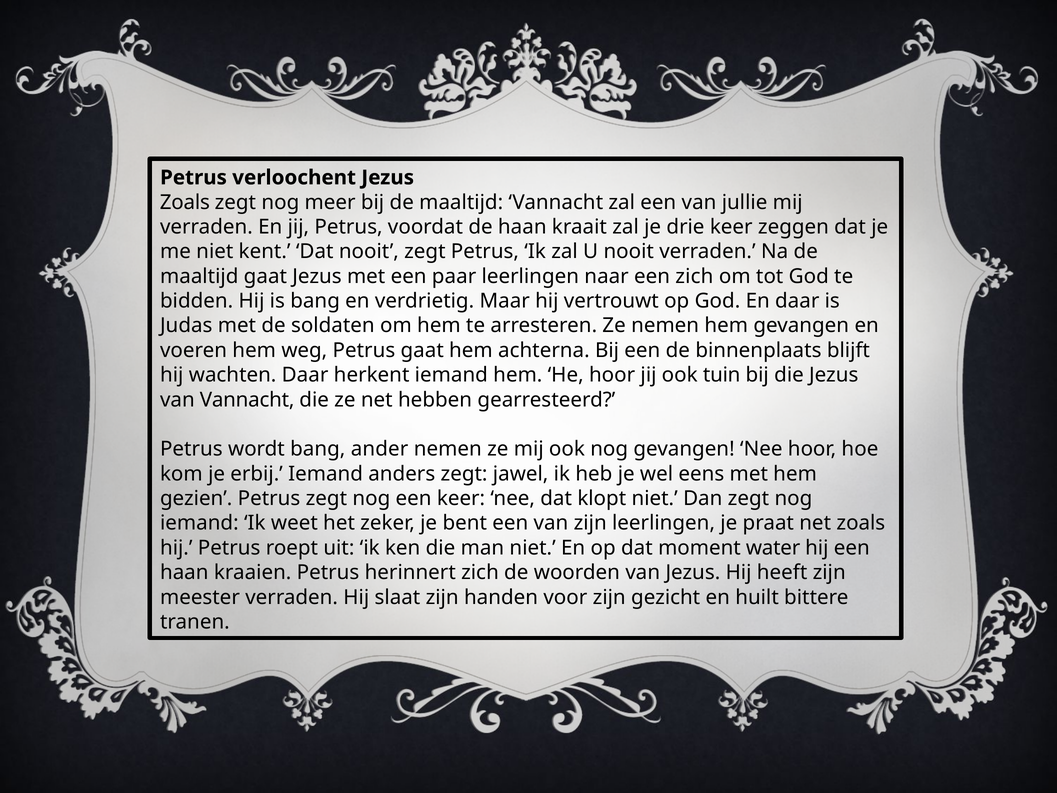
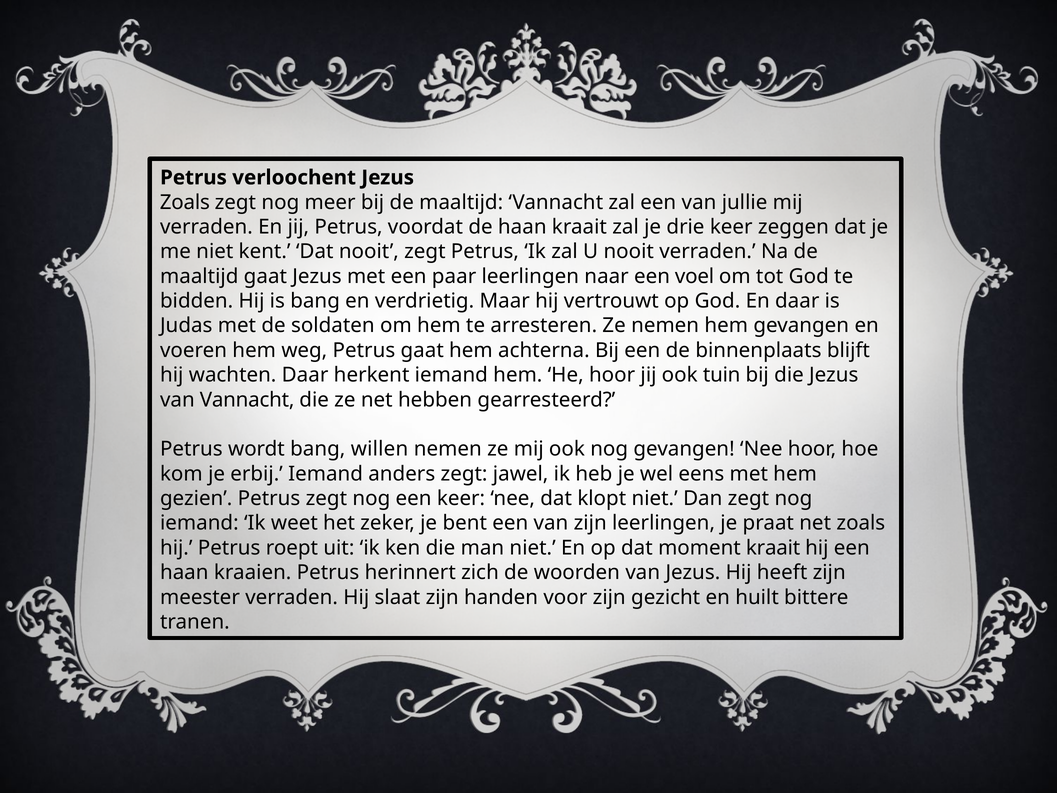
een zich: zich -> voel
ander: ander -> willen
moment water: water -> kraait
